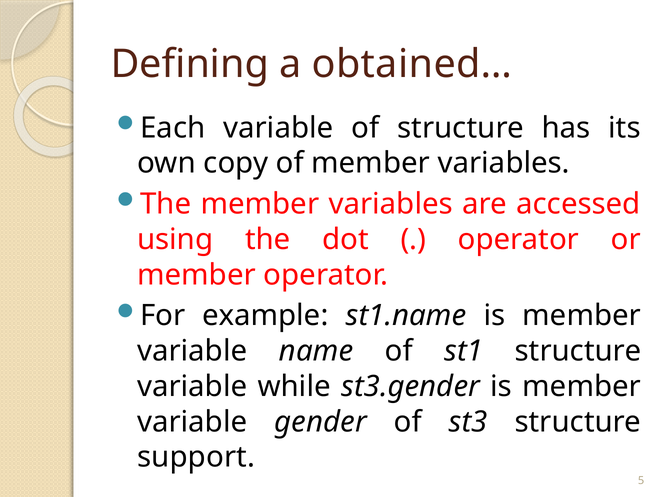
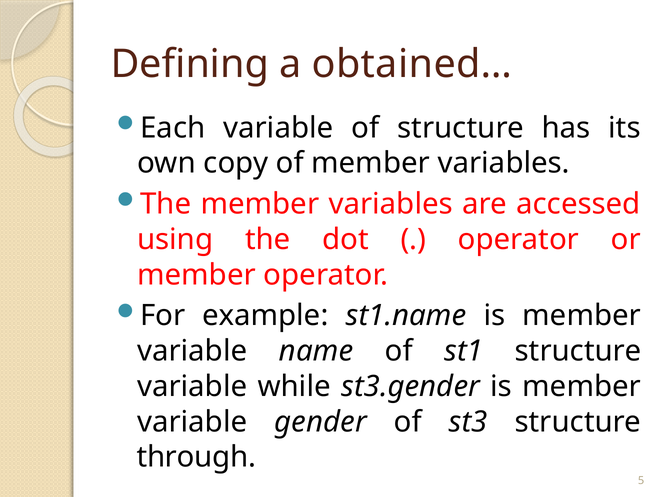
support: support -> through
